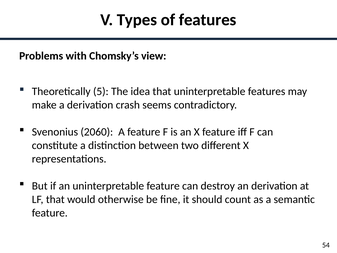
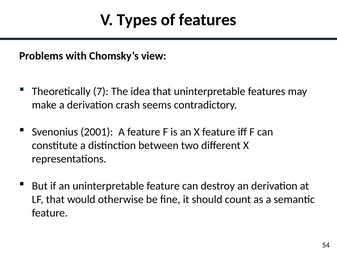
5: 5 -> 7
2060: 2060 -> 2001
